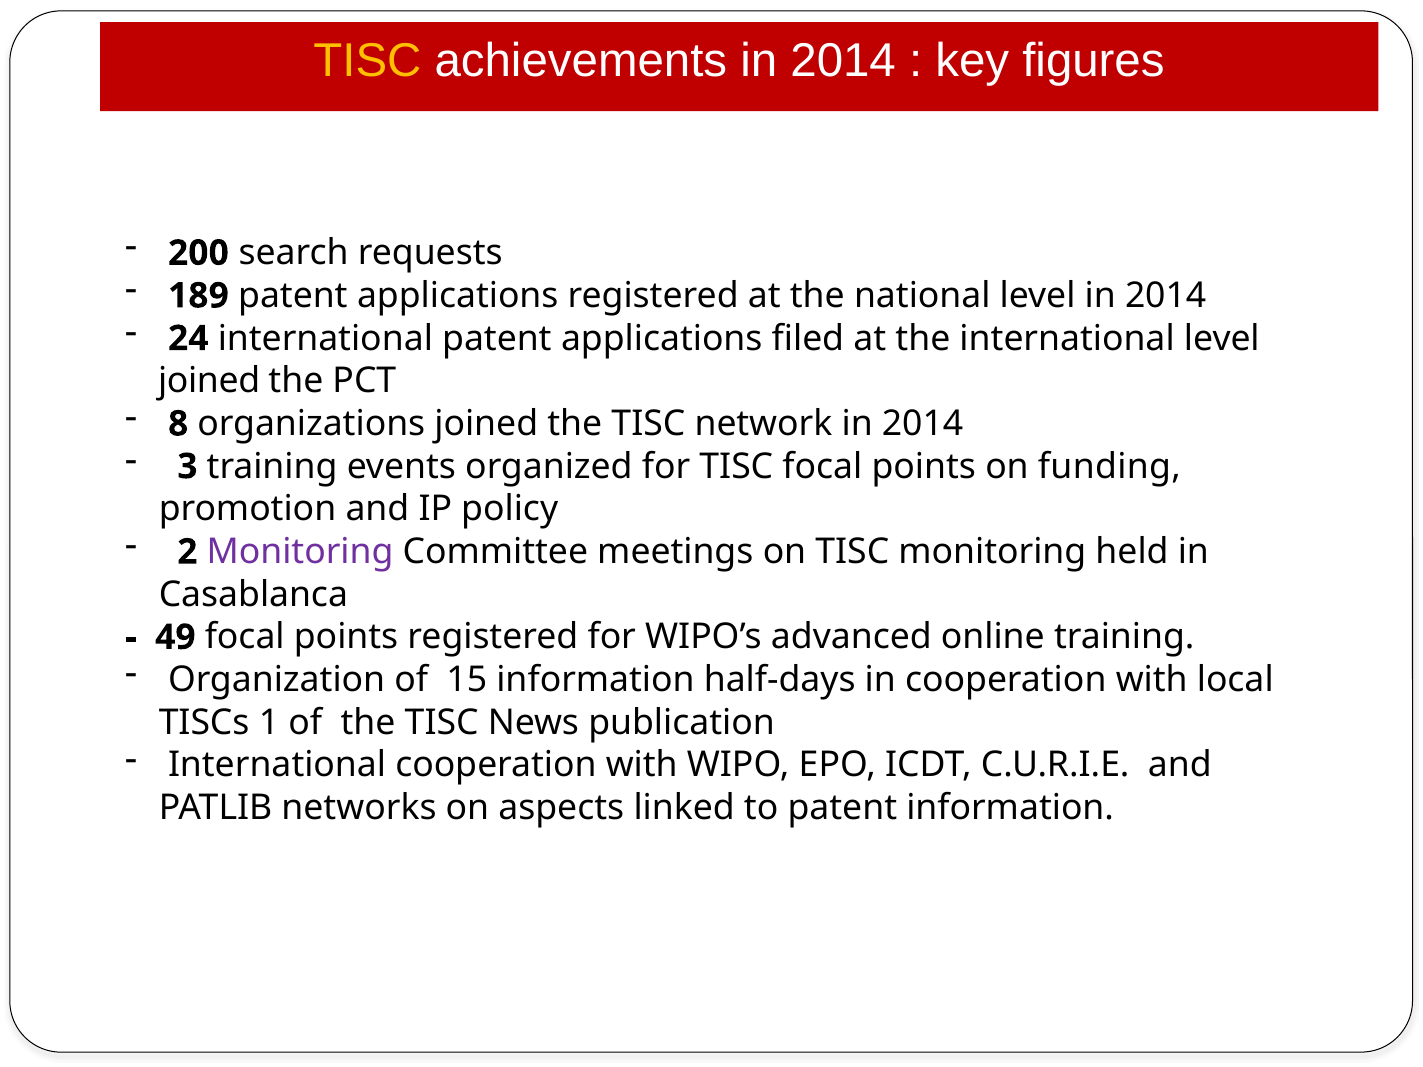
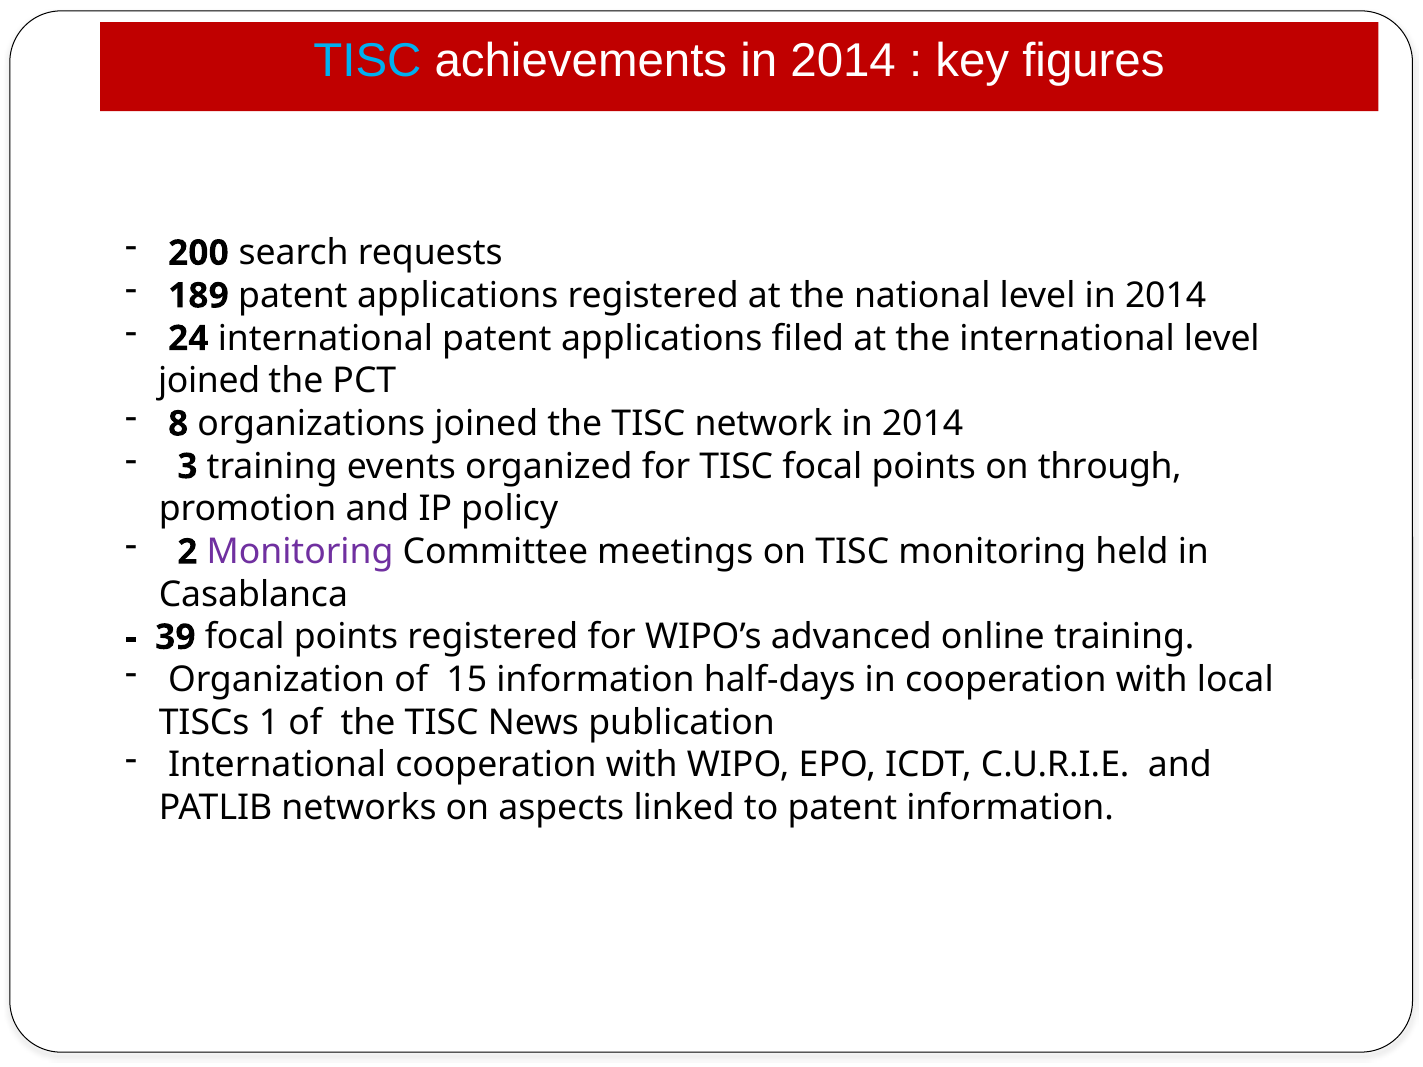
TISC at (367, 61) colour: yellow -> light blue
funding: funding -> through
49: 49 -> 39
